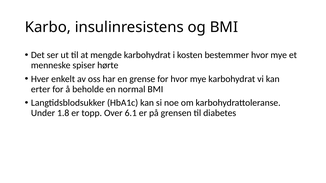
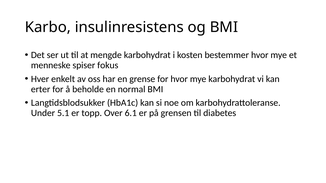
hørte: hørte -> fokus
1.8: 1.8 -> 5.1
